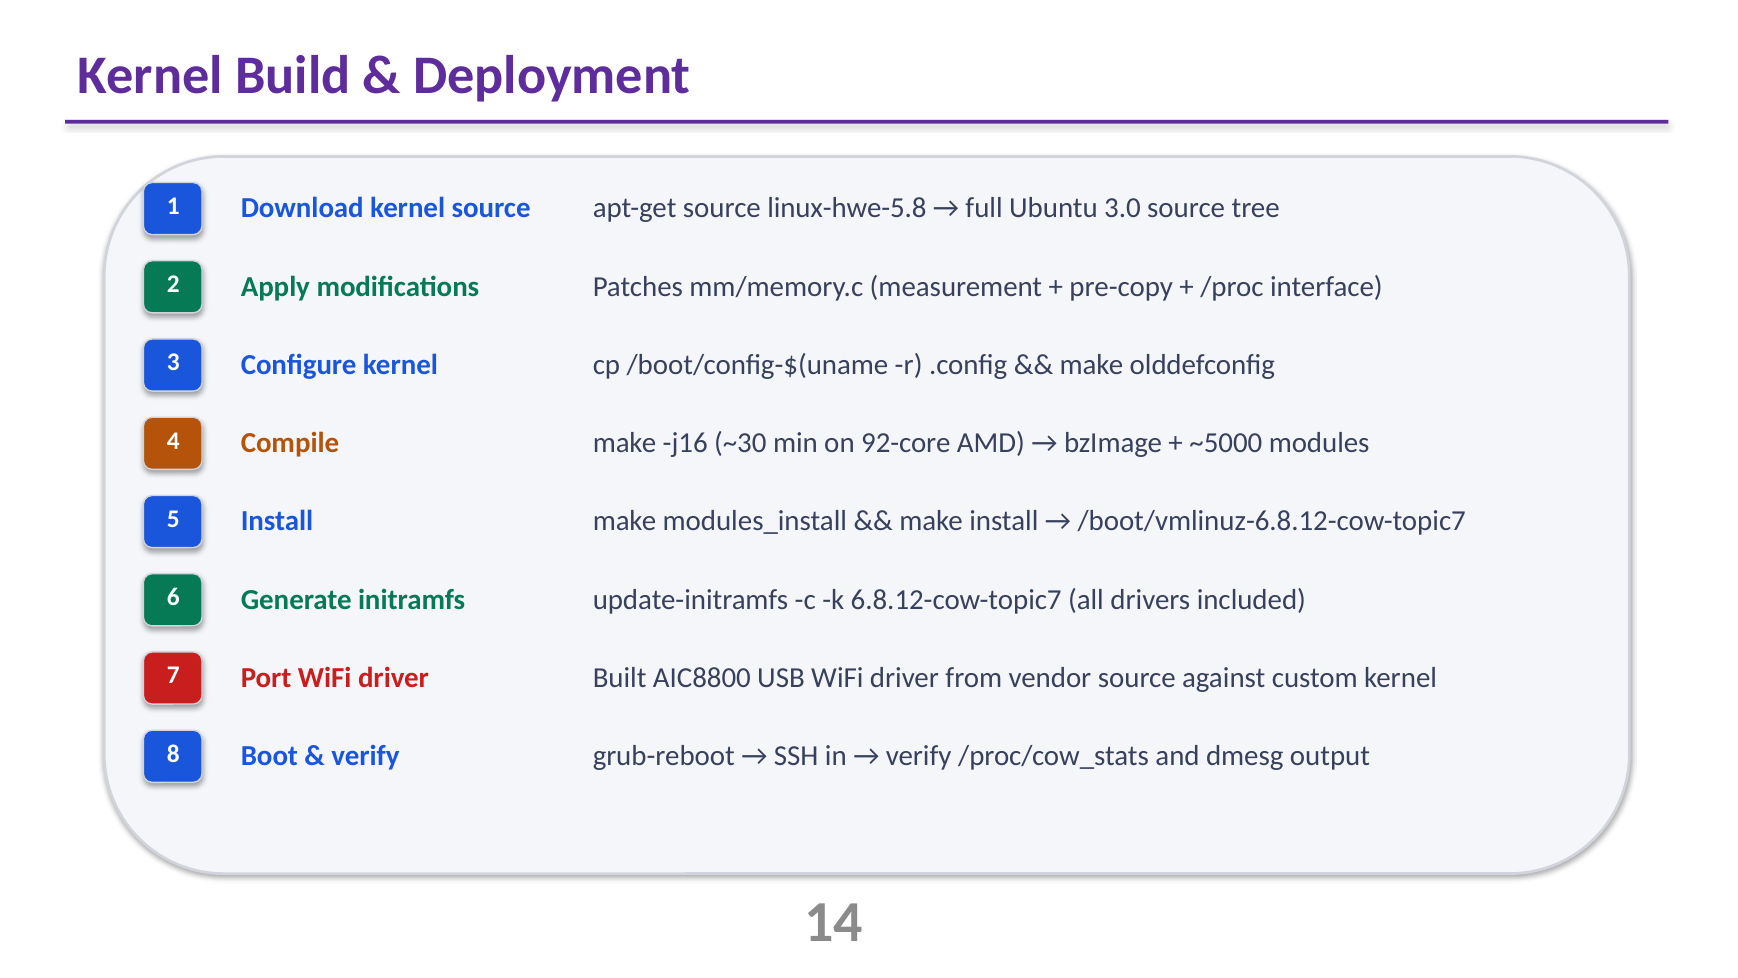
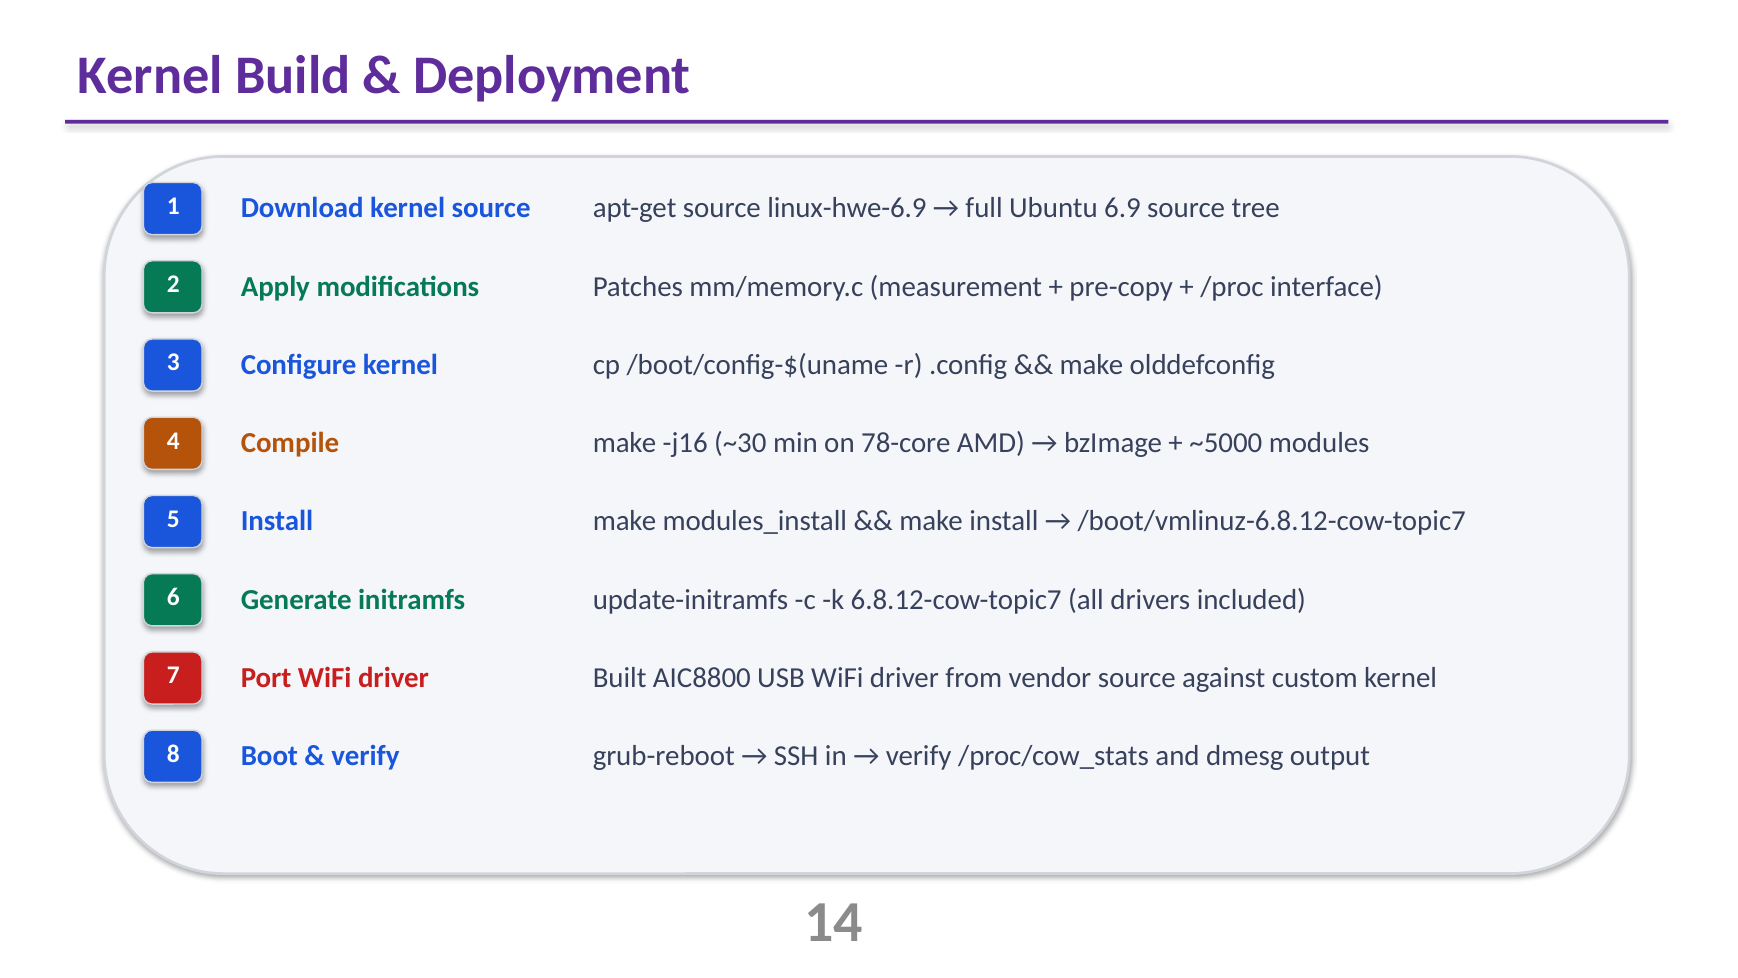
linux-hwe-5.8: linux-hwe-5.8 -> linux-hwe-6.9
3.0: 3.0 -> 6.9
92-core: 92-core -> 78-core
